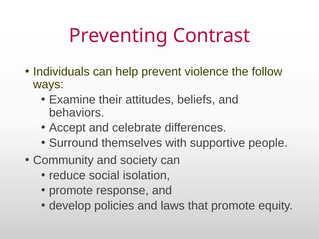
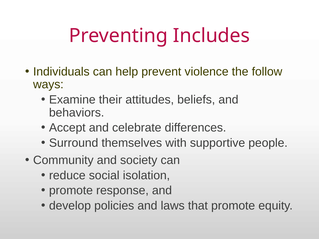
Contrast: Contrast -> Includes
